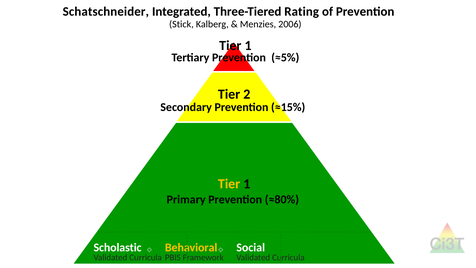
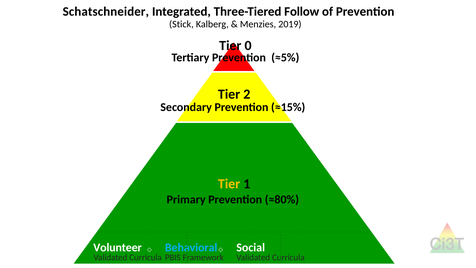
Rating: Rating -> Follow
2006: 2006 -> 2019
1 at (248, 46): 1 -> 0
Scholastic: Scholastic -> Volunteer
Behavioral colour: yellow -> light blue
